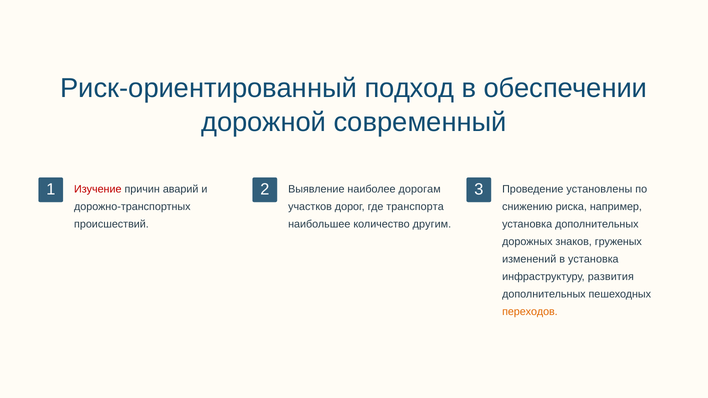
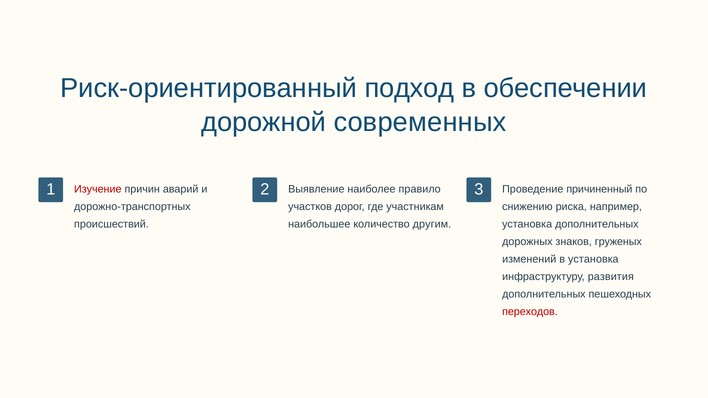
современный: современный -> современных
дорогам: дорогам -> правило
установлены: установлены -> причиненный
транспорта: транспорта -> участникам
переходов colour: orange -> red
